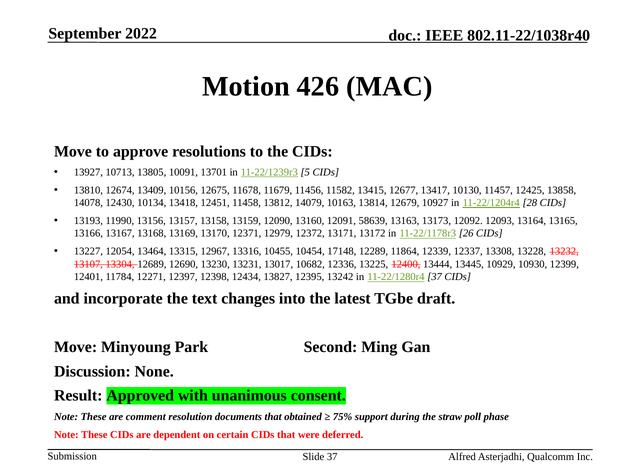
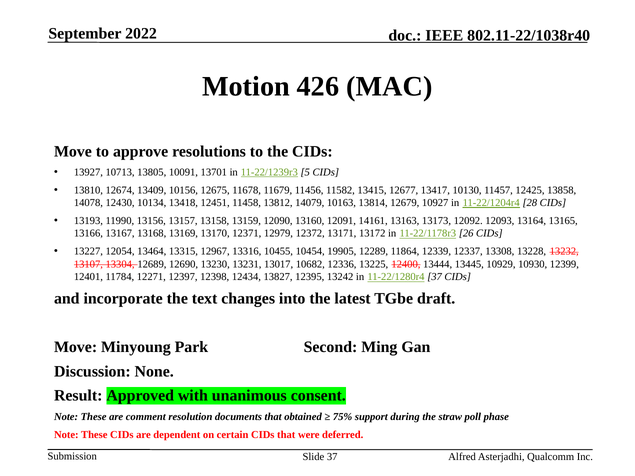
58639: 58639 -> 14161
17148: 17148 -> 19905
